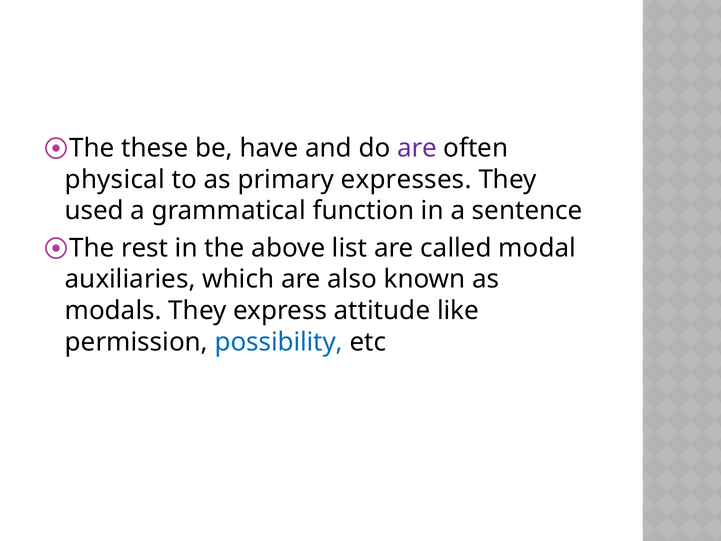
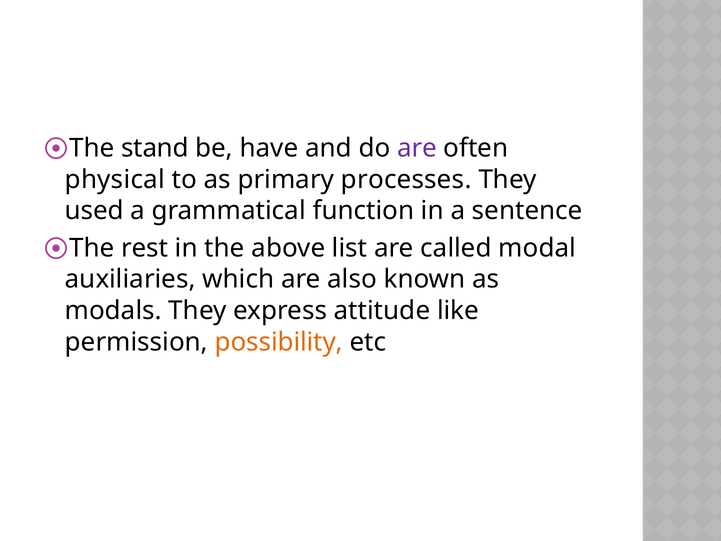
these: these -> stand
expresses: expresses -> processes
possibility colour: blue -> orange
